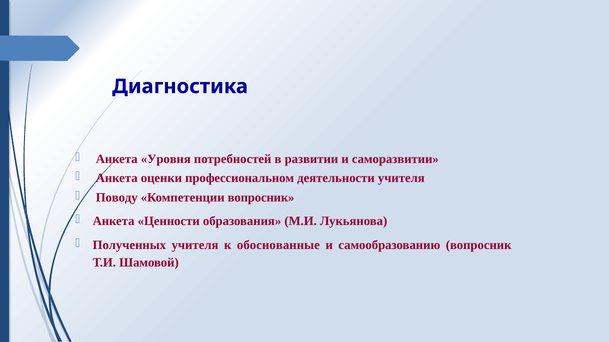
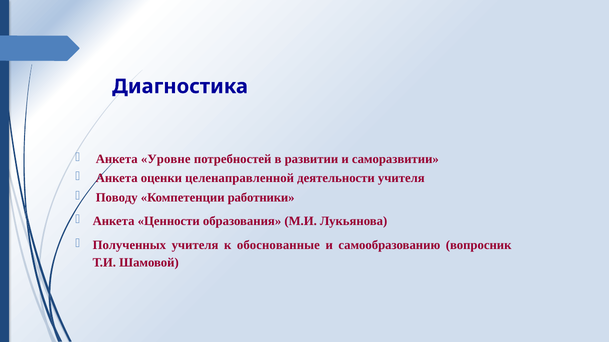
Уровня: Уровня -> Уровне
профессиональном: профессиональном -> целенаправленной
Компетенции вопросник: вопросник -> работники
